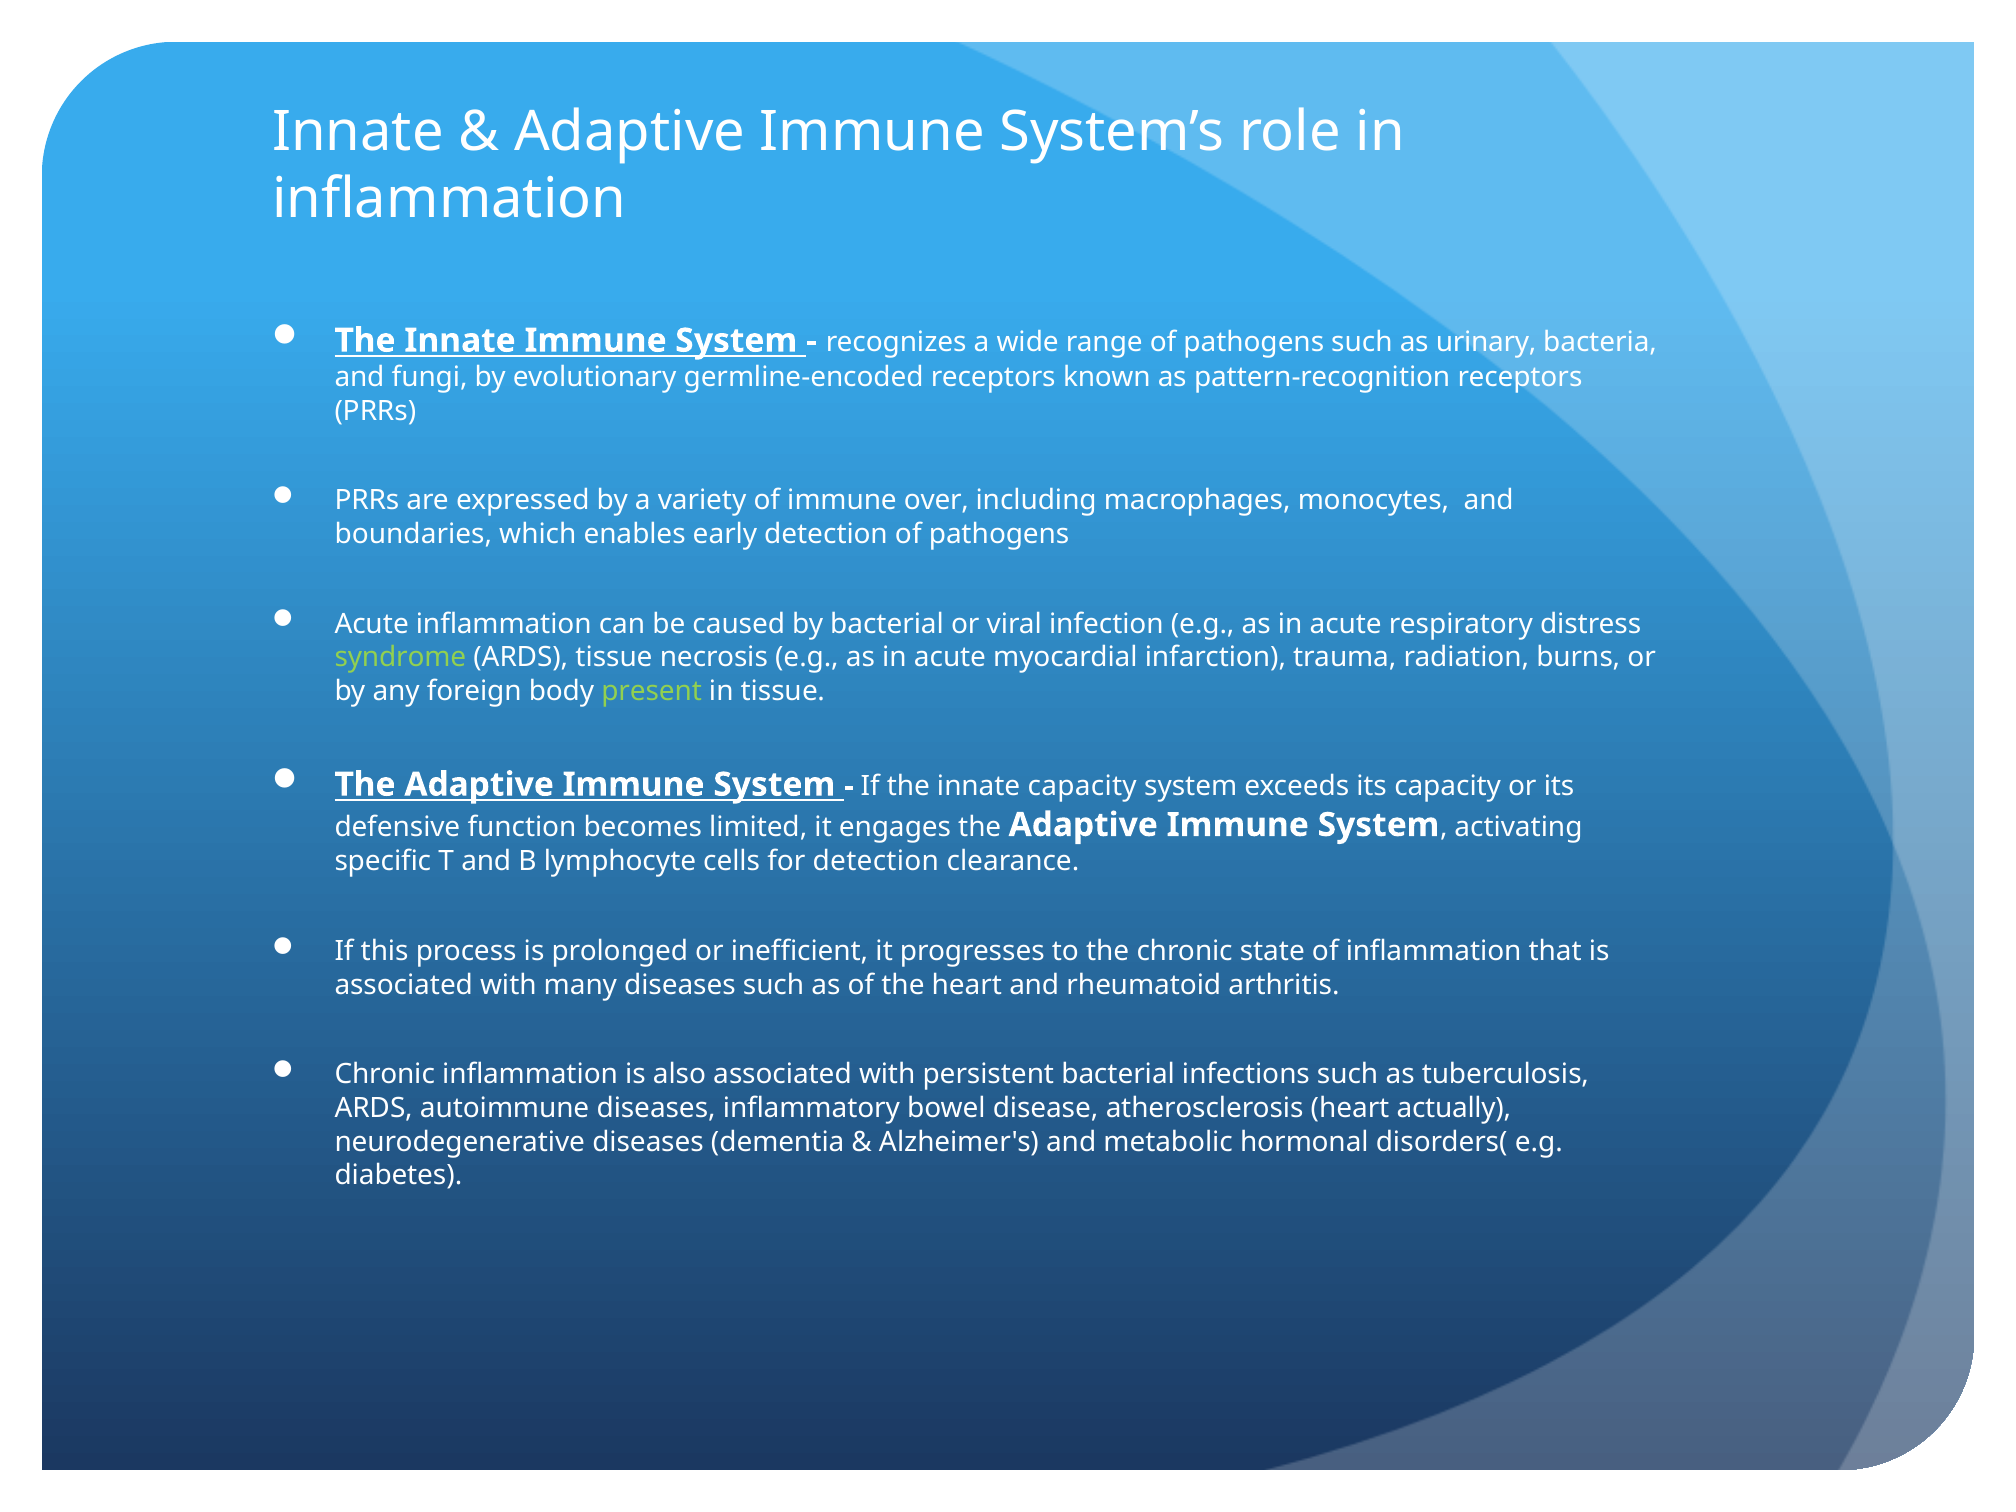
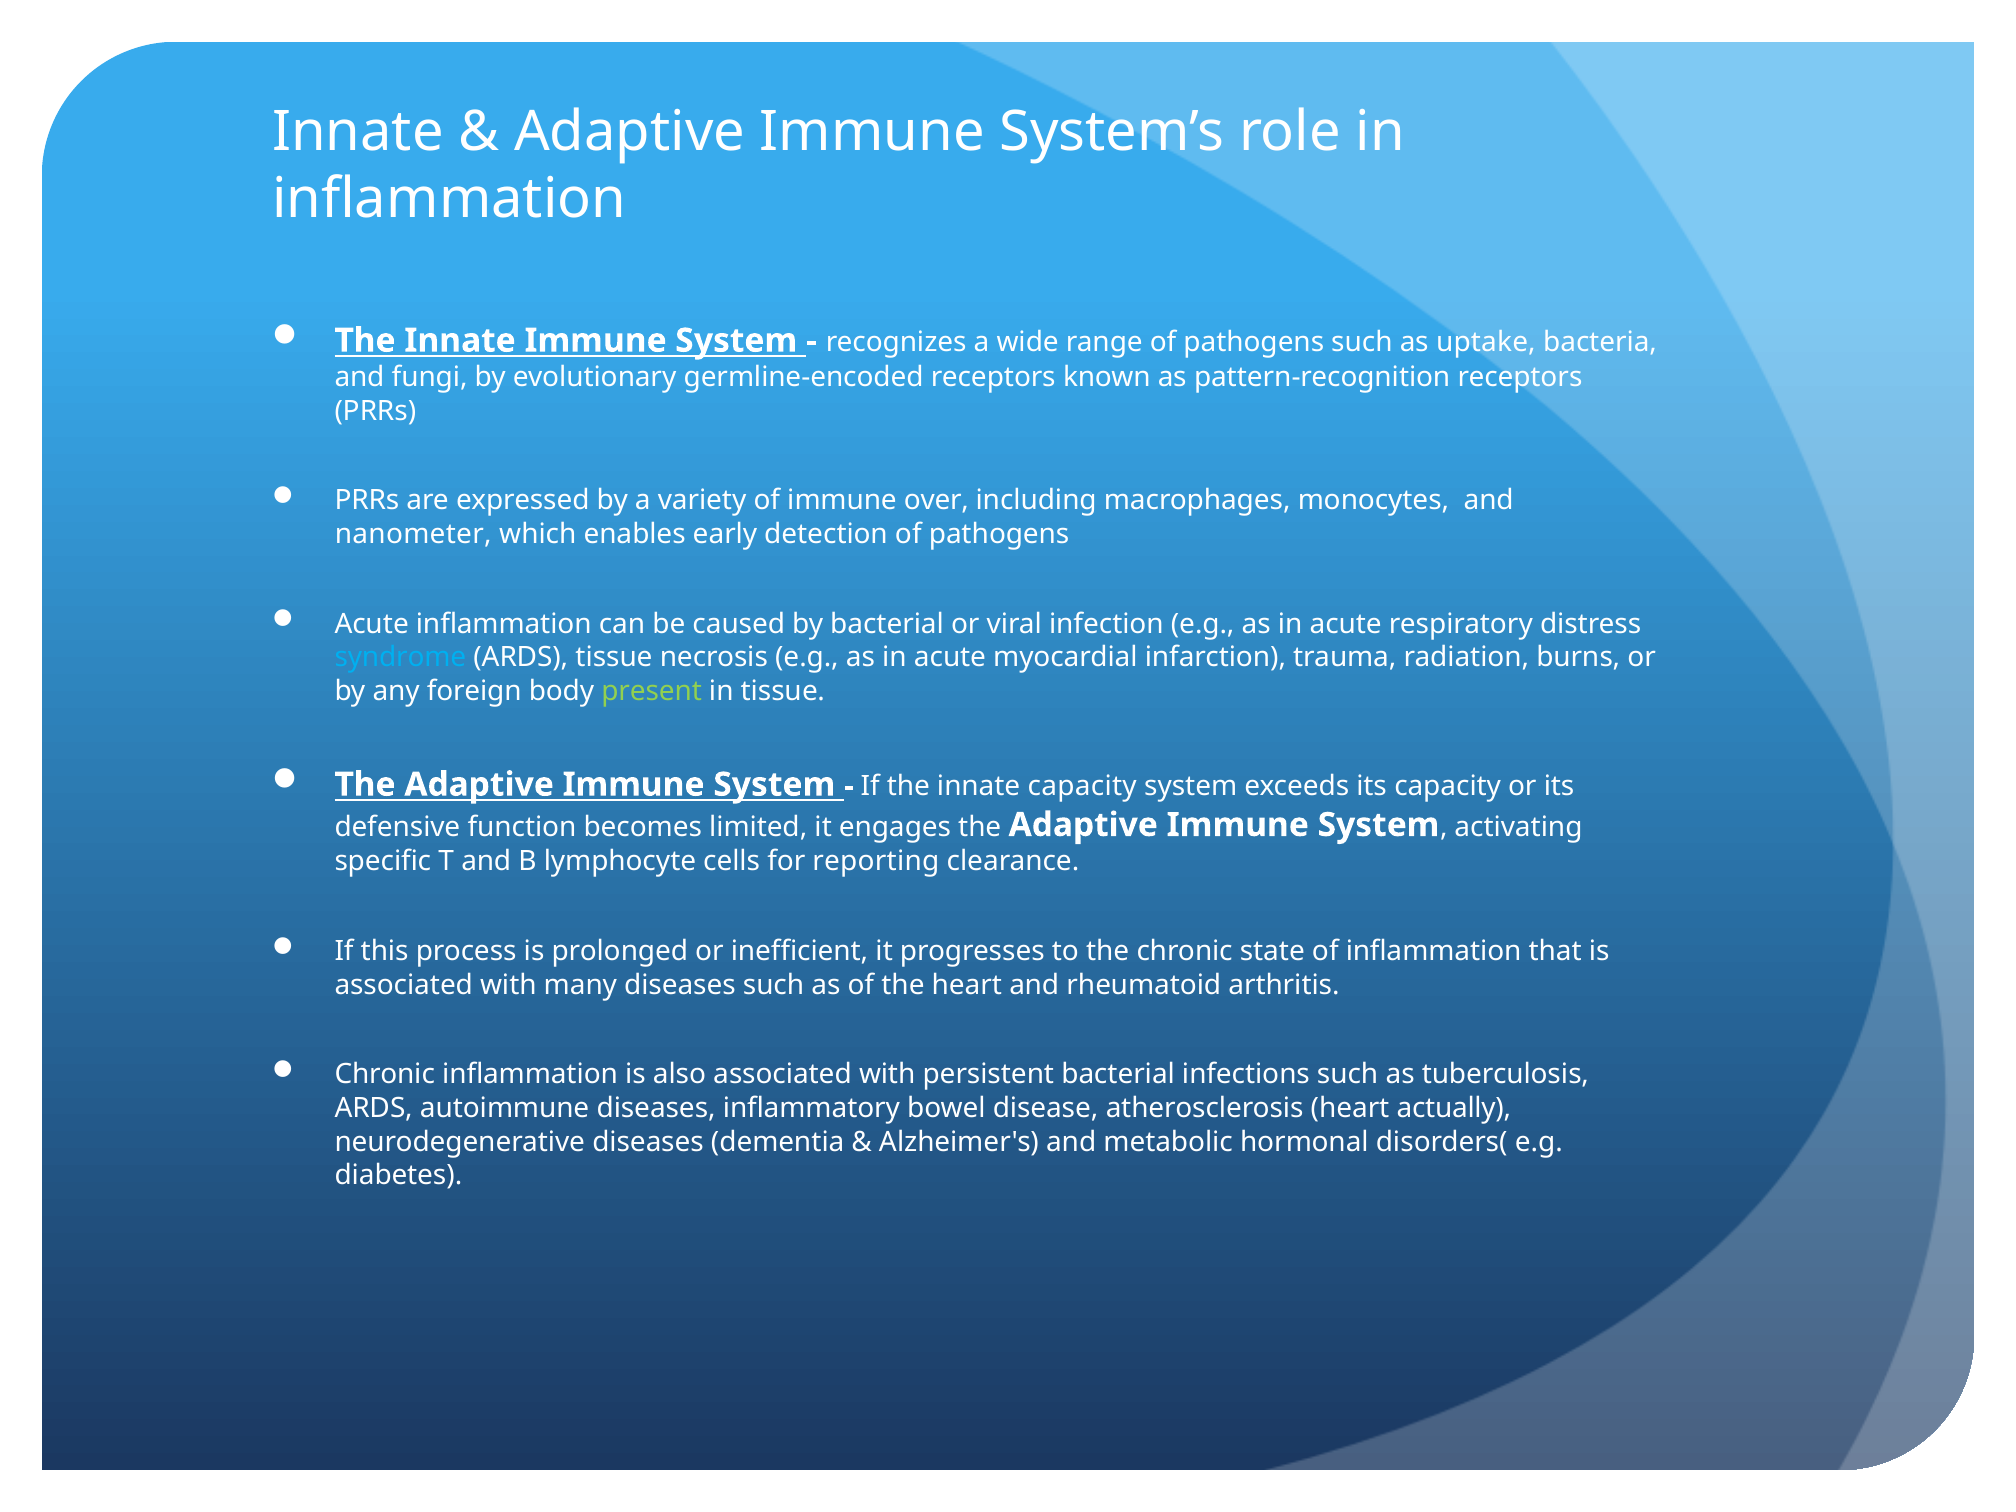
urinary: urinary -> uptake
boundaries: boundaries -> nanometer
syndrome colour: light green -> light blue
for detection: detection -> reporting
